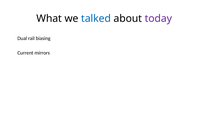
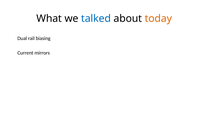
today colour: purple -> orange
